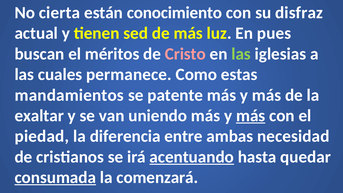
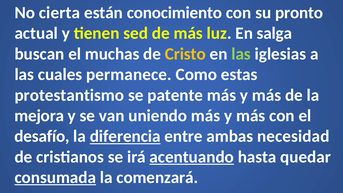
disfraz: disfraz -> pronto
pues: pues -> salga
méritos: méritos -> muchas
Cristo colour: pink -> yellow
mandamientos: mandamientos -> protestantismo
exaltar: exaltar -> mejora
más at (251, 116) underline: present -> none
piedad: piedad -> desafío
diferencia underline: none -> present
